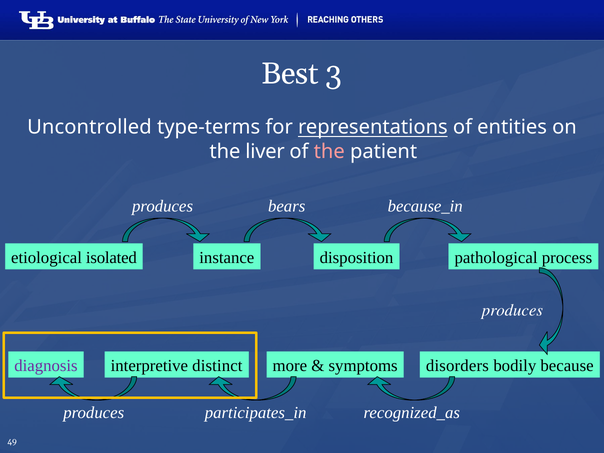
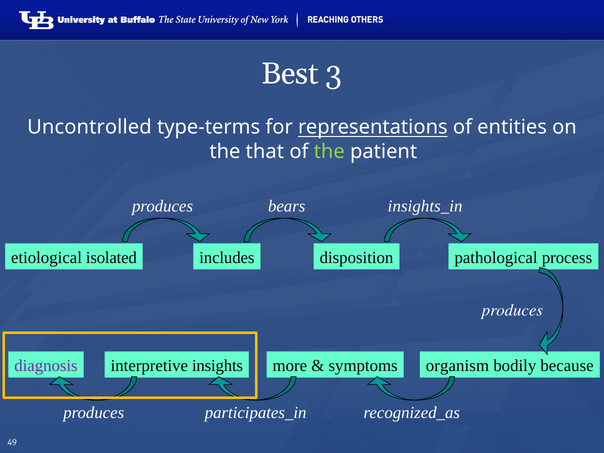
liver: liver -> that
the at (329, 151) colour: pink -> light green
because_in: because_in -> insights_in
instance: instance -> includes
distinct: distinct -> insights
disorders: disorders -> organism
